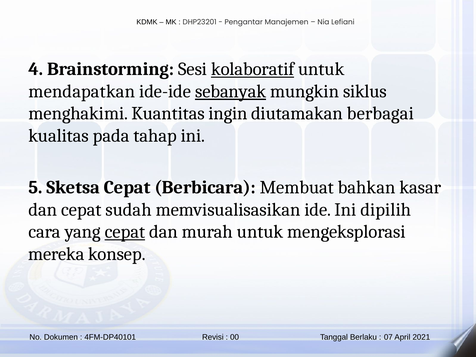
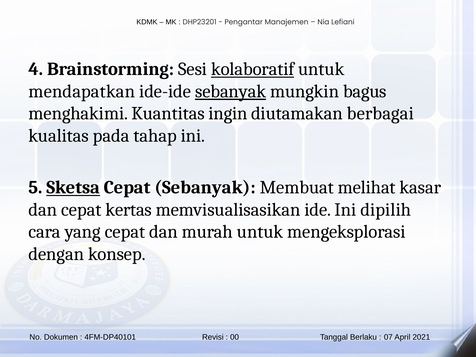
siklus: siklus -> bagus
Sketsa underline: none -> present
Cepat Berbicara: Berbicara -> Sebanyak
bahkan: bahkan -> melihat
sudah: sudah -> kertas
cepat at (125, 232) underline: present -> none
mereka: mereka -> dengan
